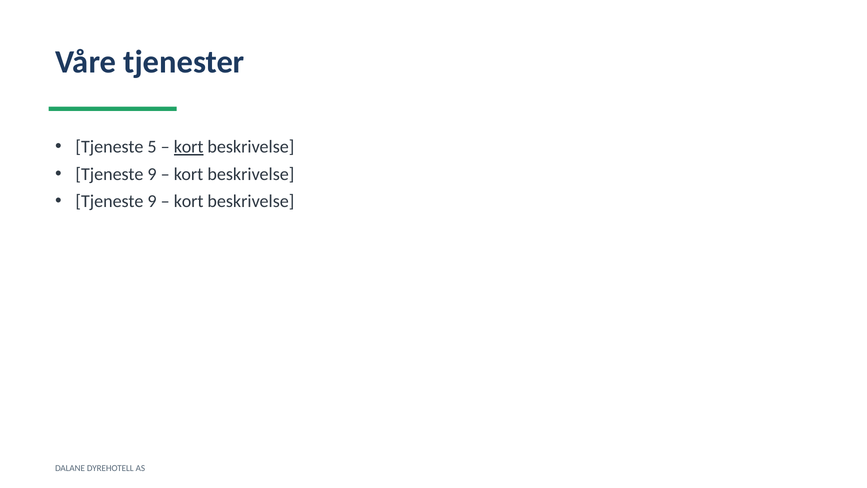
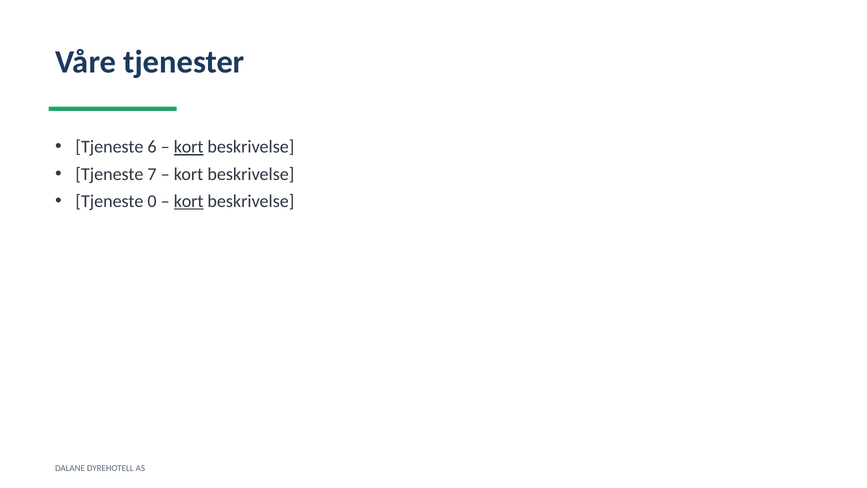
5: 5 -> 6
9 at (152, 174): 9 -> 7
9 at (152, 201): 9 -> 0
kort at (189, 201) underline: none -> present
